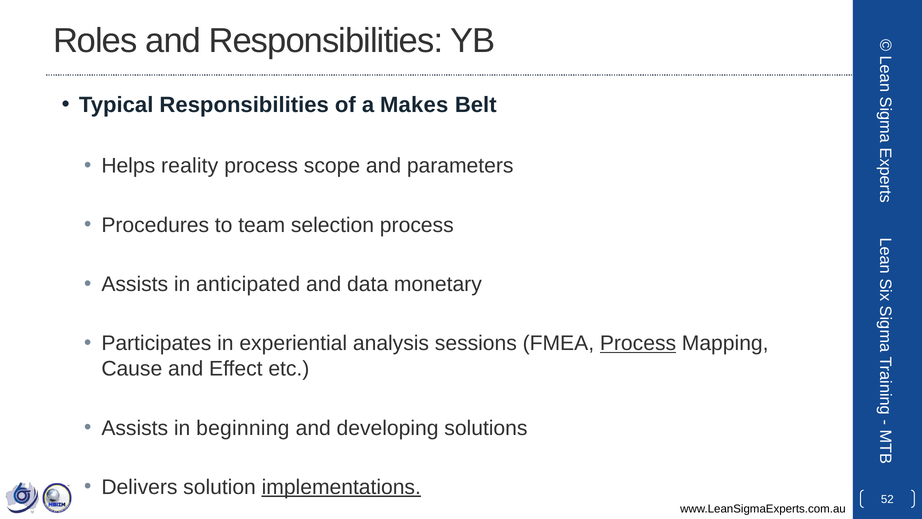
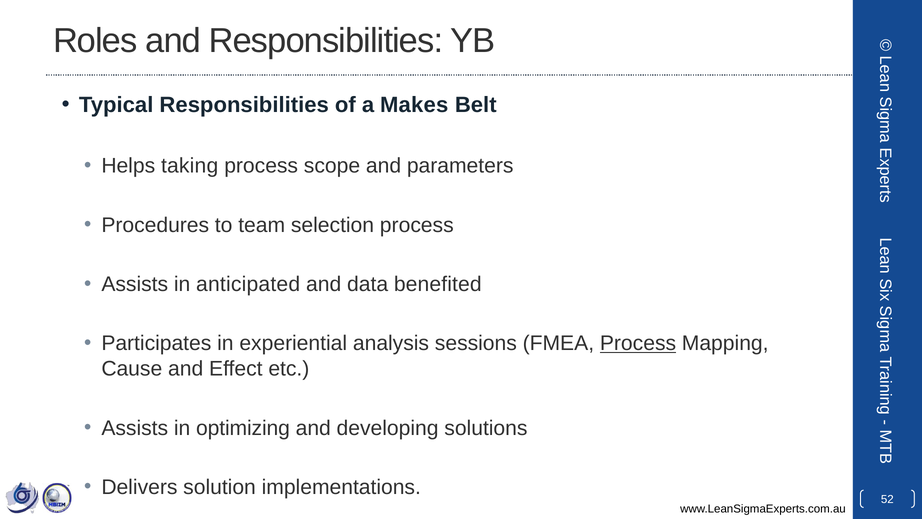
reality: reality -> taking
monetary: monetary -> benefited
beginning: beginning -> optimizing
implementations underline: present -> none
